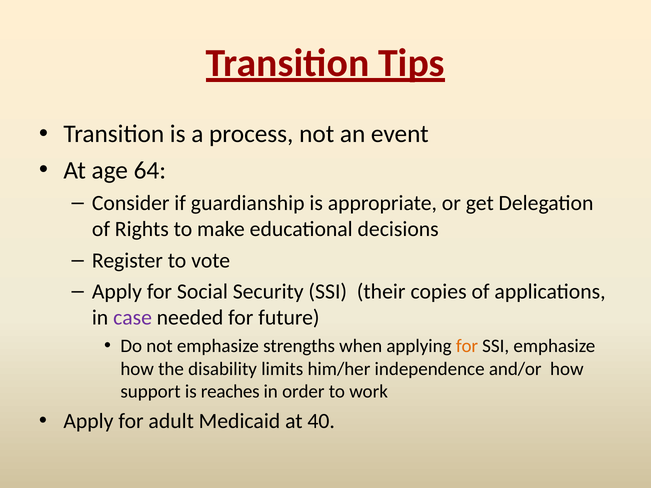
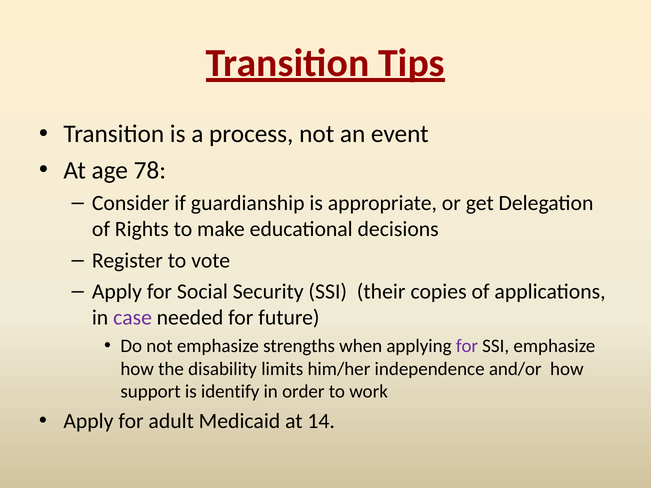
64: 64 -> 78
for at (467, 346) colour: orange -> purple
reaches: reaches -> identify
40: 40 -> 14
